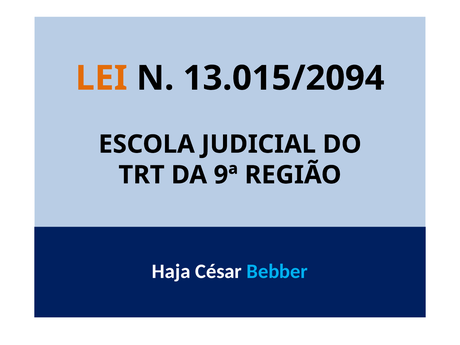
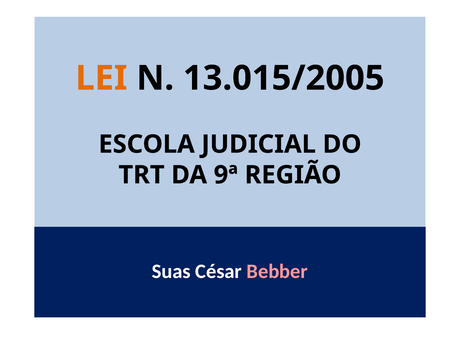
13.015/2094: 13.015/2094 -> 13.015/2005
Haja: Haja -> Suas
Bebber colour: light blue -> pink
